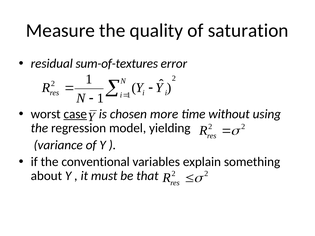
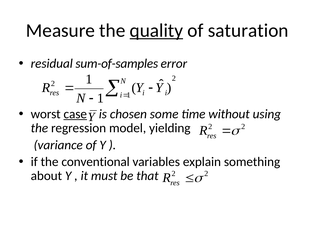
quality underline: none -> present
sum-of-textures: sum-of-textures -> sum-of-samples
more: more -> some
